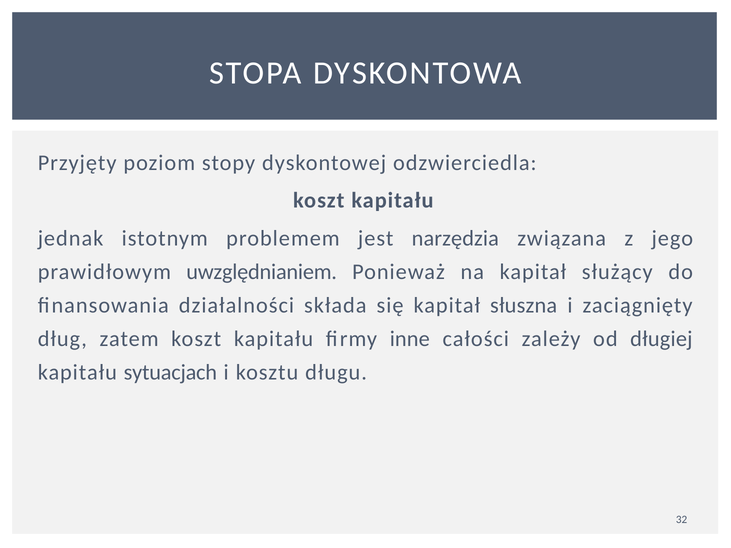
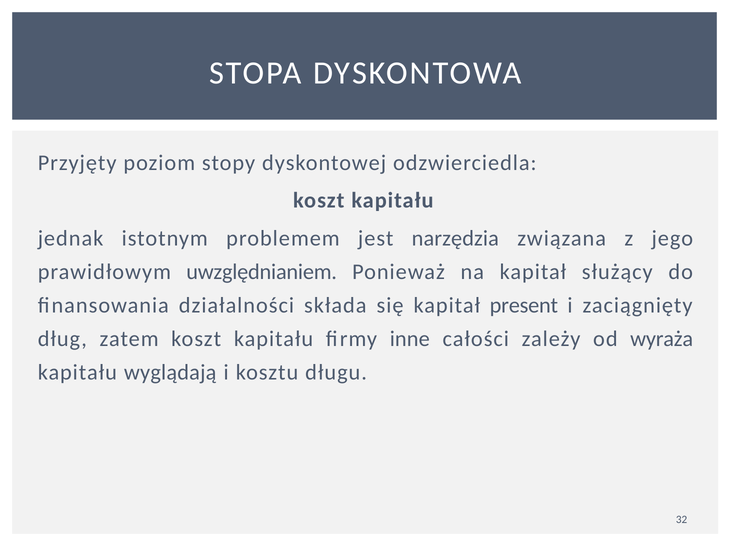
słuszna: słuszna -> present
długiej: długiej -> wyraża
sytuacjach: sytuacjach -> wyglądają
